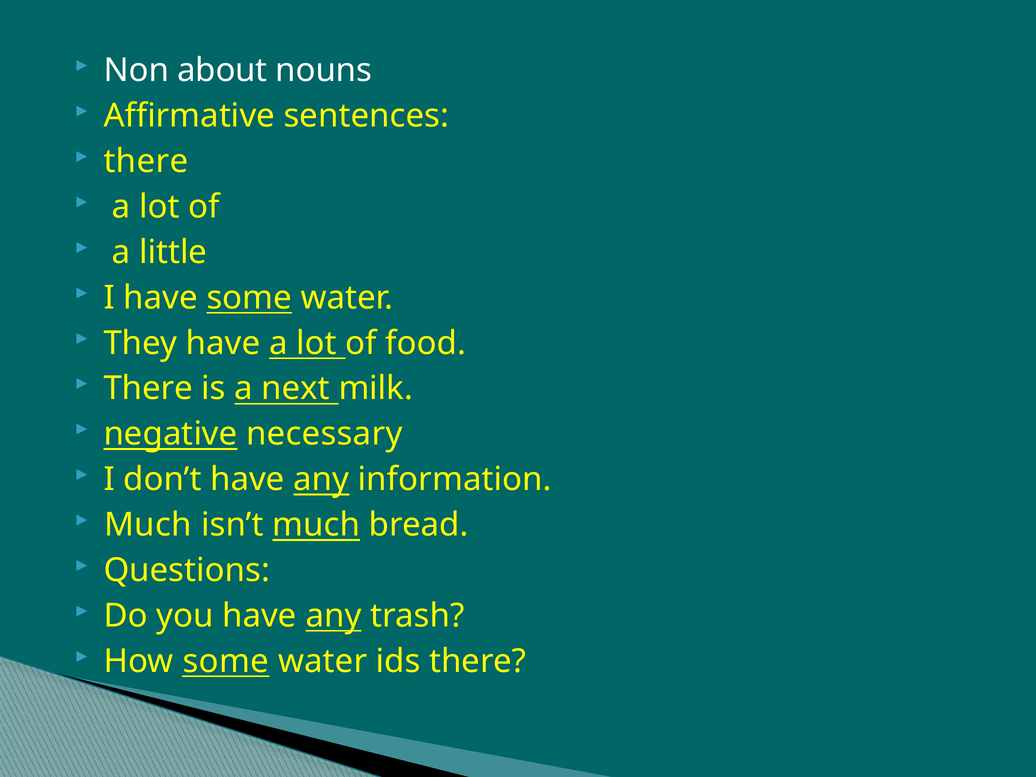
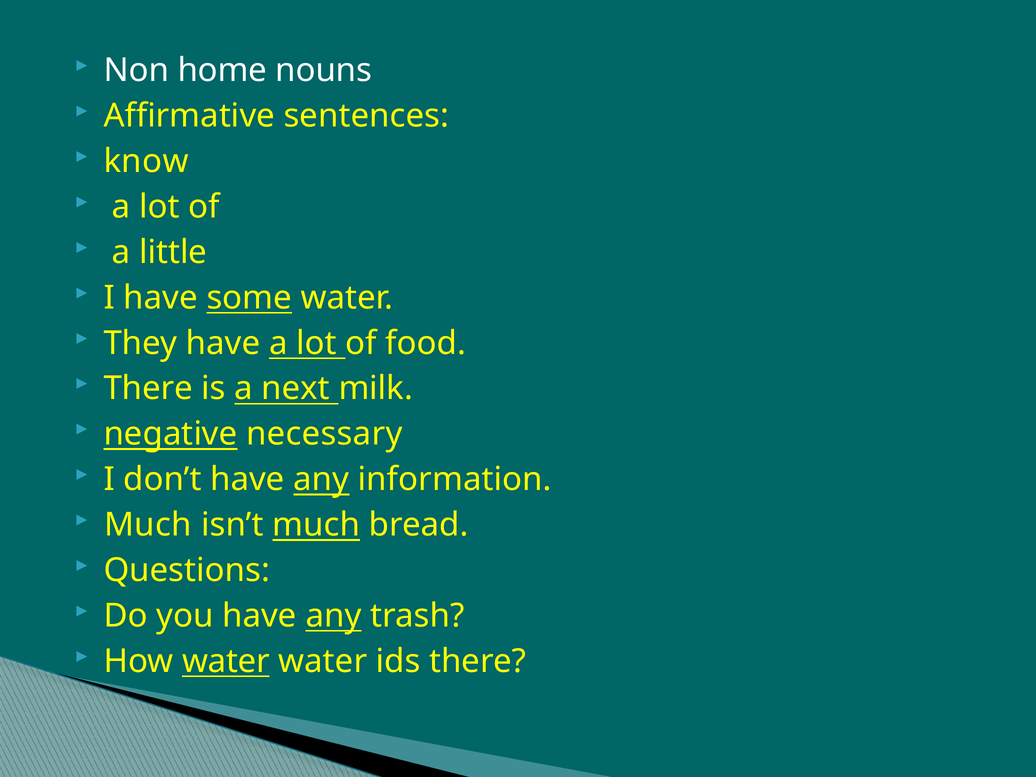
about: about -> home
there at (146, 161): there -> know
How some: some -> water
